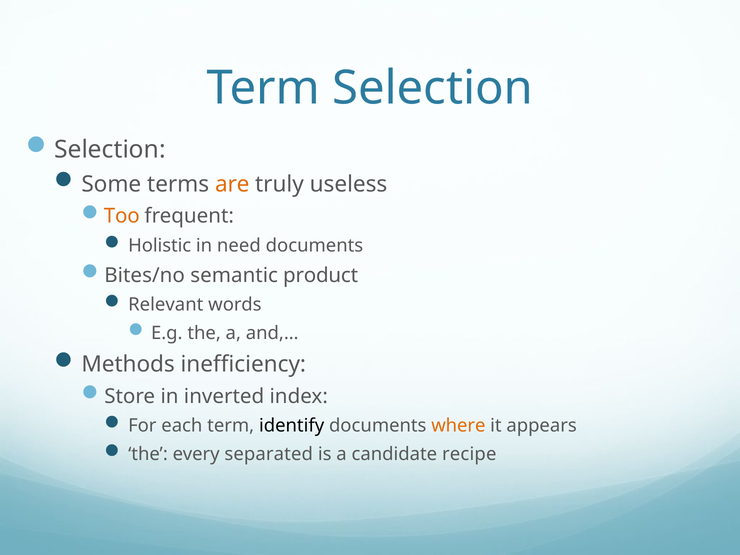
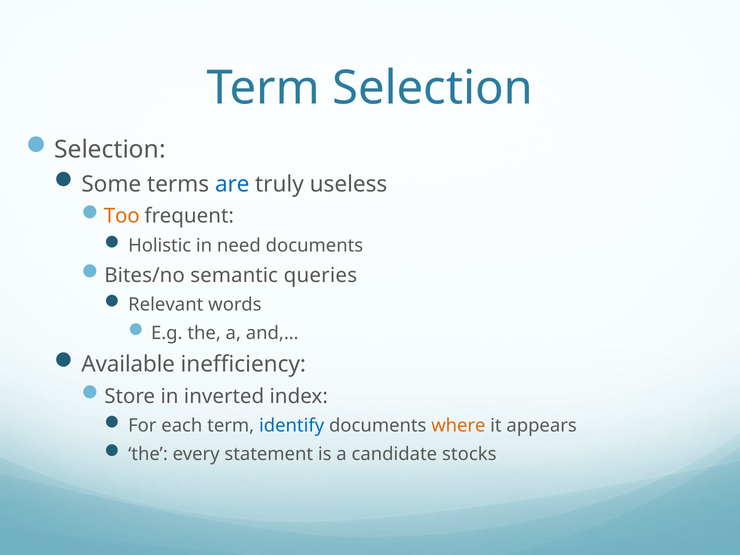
are colour: orange -> blue
product: product -> queries
Methods: Methods -> Available
identify colour: black -> blue
separated: separated -> statement
recipe: recipe -> stocks
